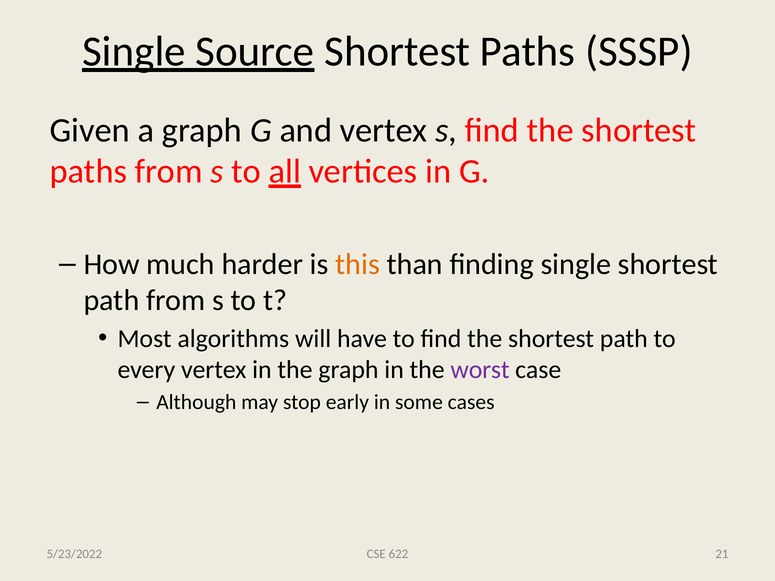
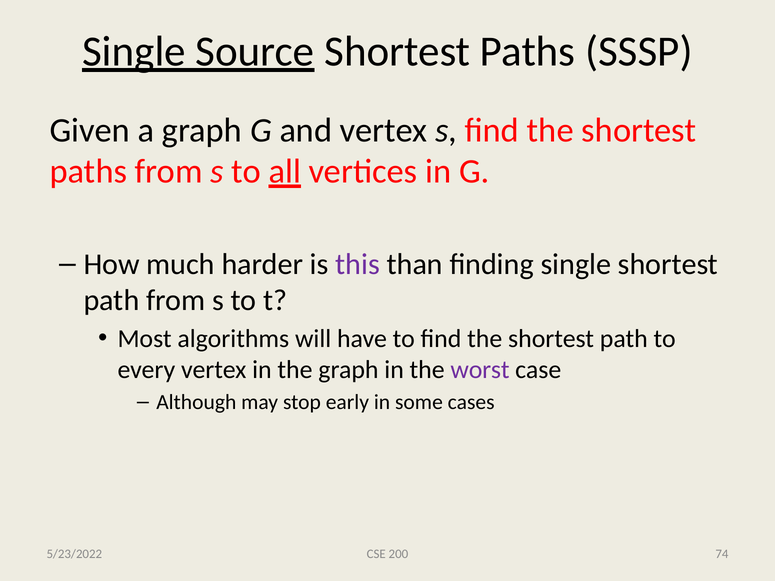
this colour: orange -> purple
622: 622 -> 200
21: 21 -> 74
